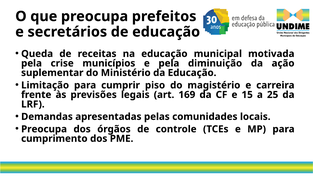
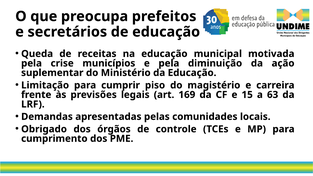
25: 25 -> 63
Preocupa at (44, 129): Preocupa -> Obrigado
